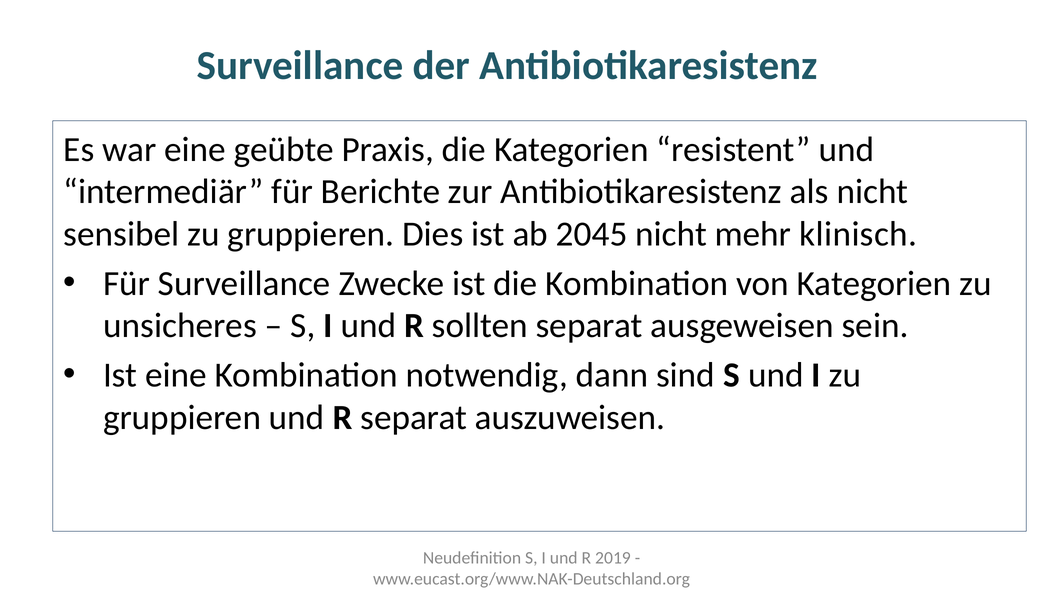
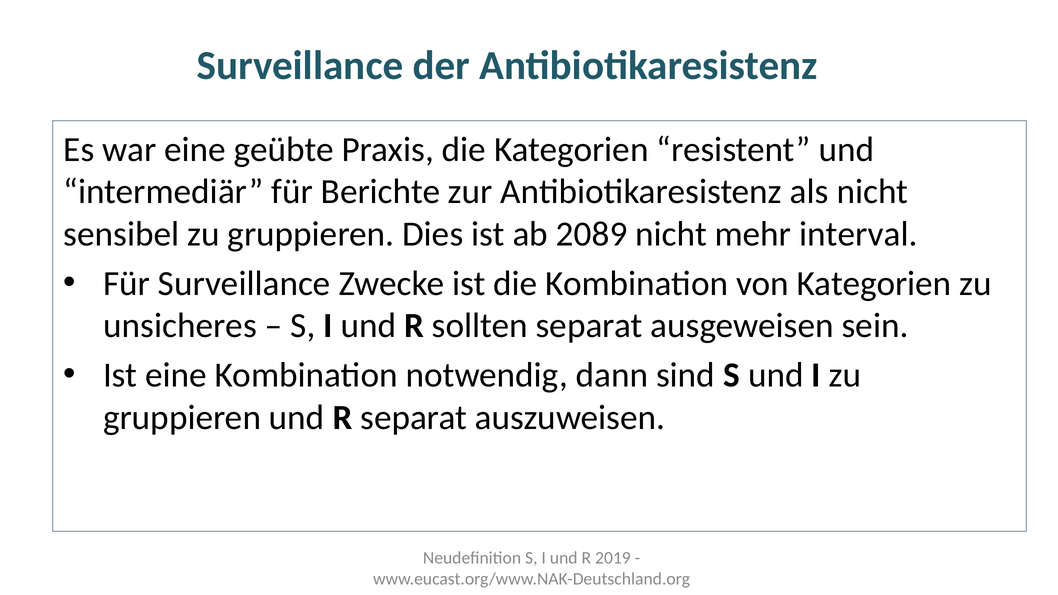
2045: 2045 -> 2089
klinisch: klinisch -> interval
